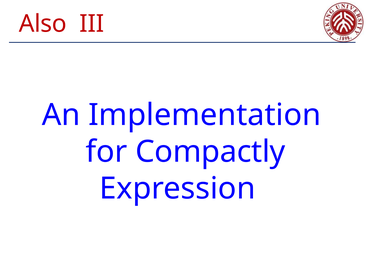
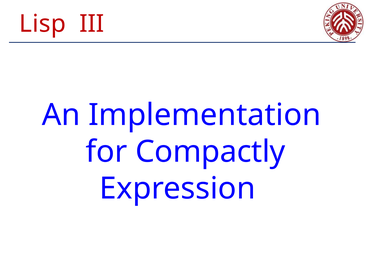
Also: Also -> Lisp
